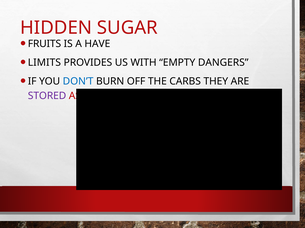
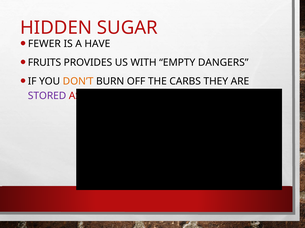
FRUITS: FRUITS -> FEWER
LIMITS: LIMITS -> FRUITS
DON’T colour: blue -> orange
